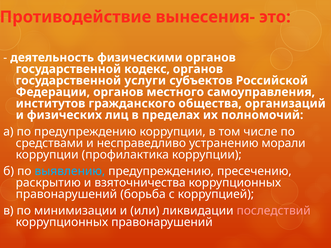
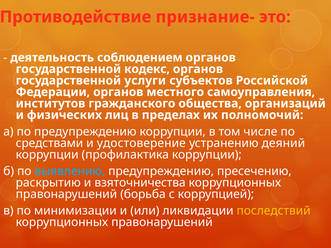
вынесения-: вынесения- -> признание-
физическими: физическими -> соблюдением
несправедливо: несправедливо -> удостоверение
морали: морали -> деяний
последствий colour: pink -> yellow
